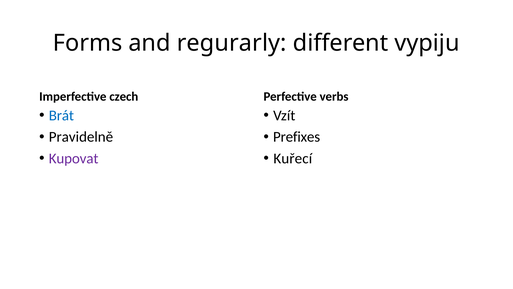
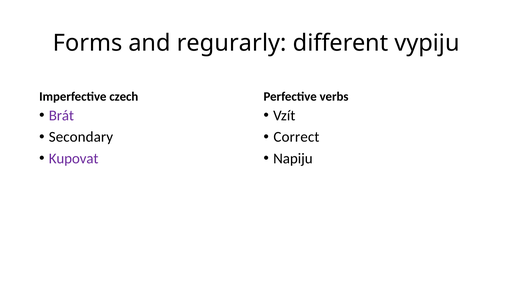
Brát colour: blue -> purple
Pravidelně: Pravidelně -> Secondary
Prefixes: Prefixes -> Correct
Kuřecí: Kuřecí -> Napiju
